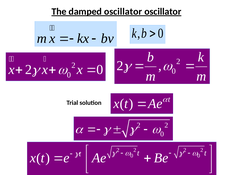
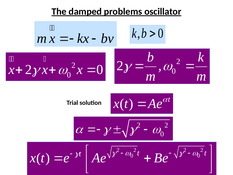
damped oscillator: oscillator -> problems
